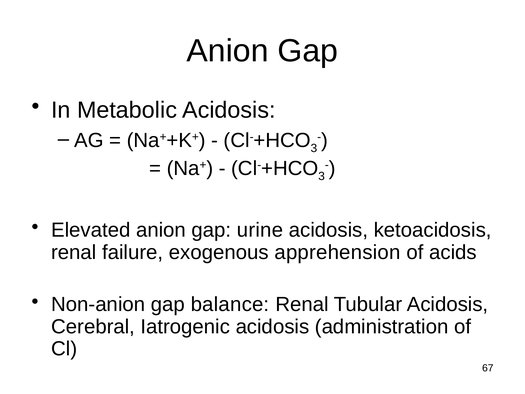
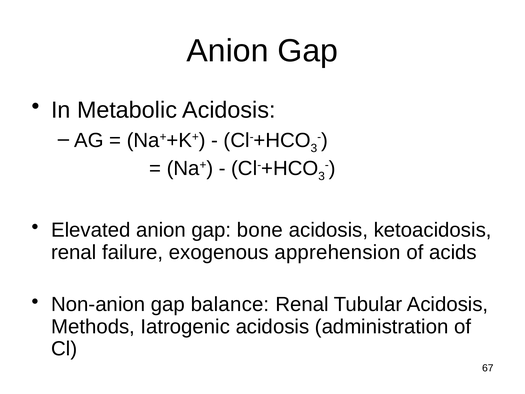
urine: urine -> bone
Cerebral: Cerebral -> Methods
